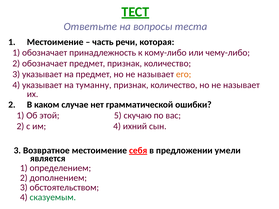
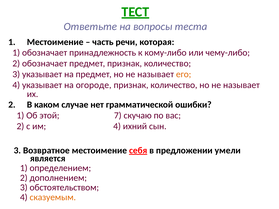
туманну: туманну -> огороде
5: 5 -> 7
сказуемым colour: green -> orange
